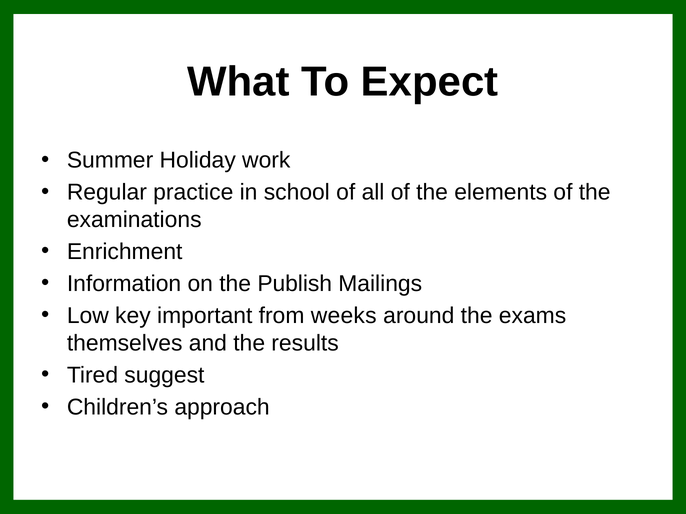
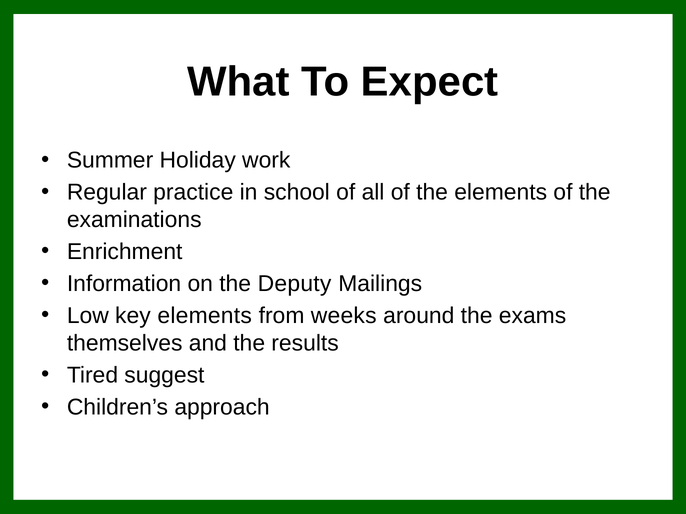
Publish: Publish -> Deputy
key important: important -> elements
